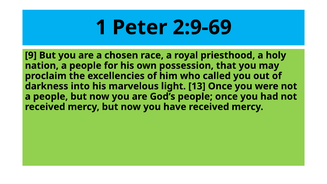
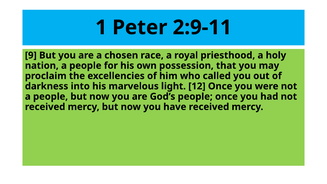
2:9-69: 2:9-69 -> 2:9-11
13: 13 -> 12
